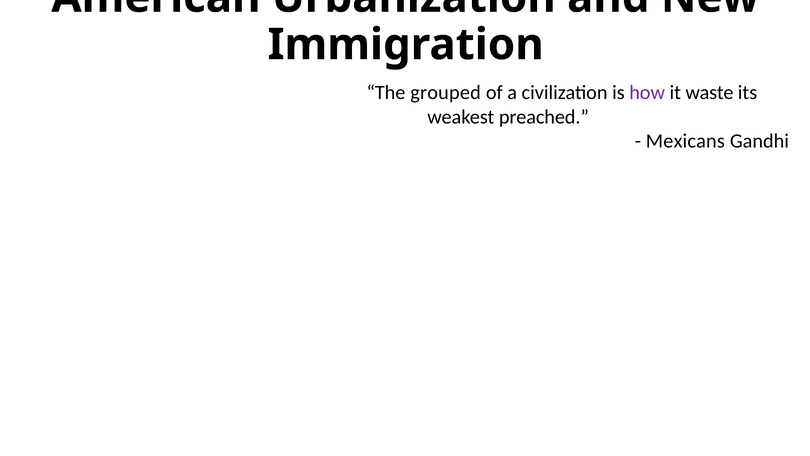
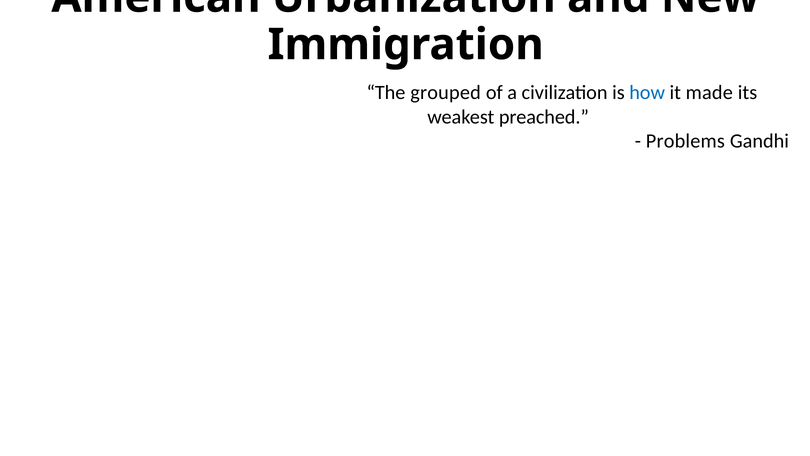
how colour: purple -> blue
waste: waste -> made
Mexicans: Mexicans -> Problems
